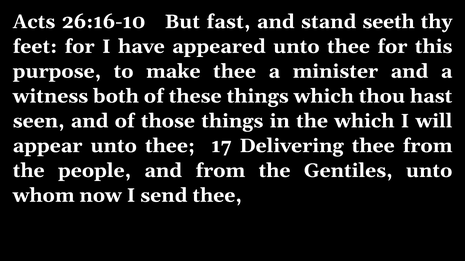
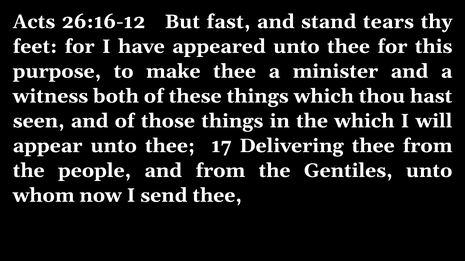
26:16-10: 26:16-10 -> 26:16-12
seeth: seeth -> tears
